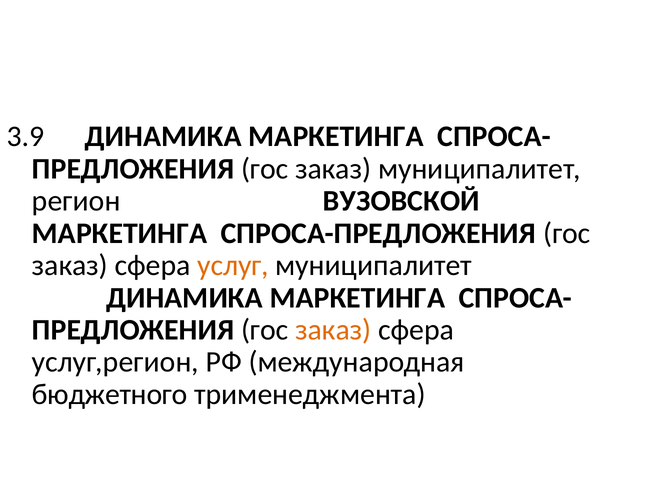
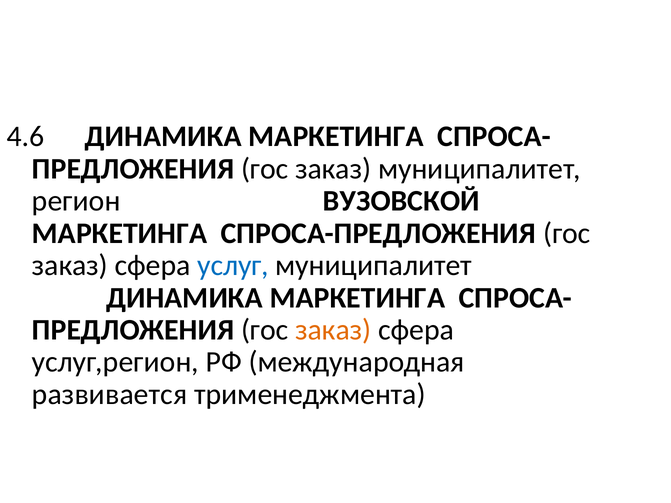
3.9: 3.9 -> 4.6
услуг colour: orange -> blue
бюджетного: бюджетного -> развивается
